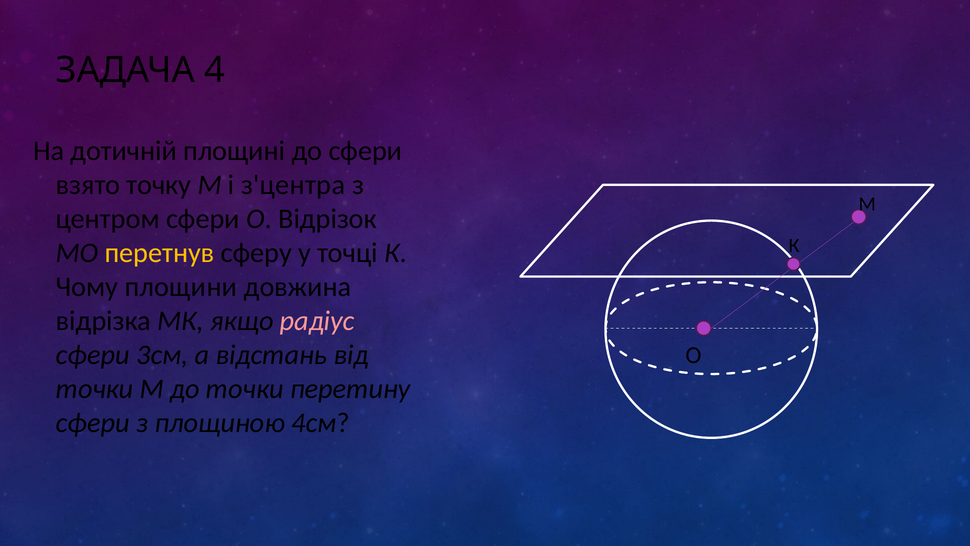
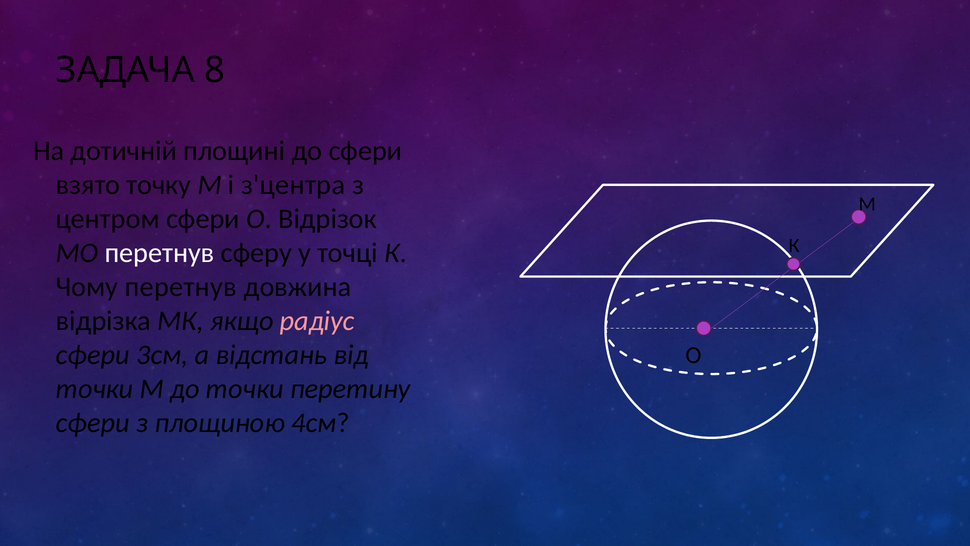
4: 4 -> 8
перетнув at (160, 253) colour: yellow -> white
Чому площини: площини -> перетнув
